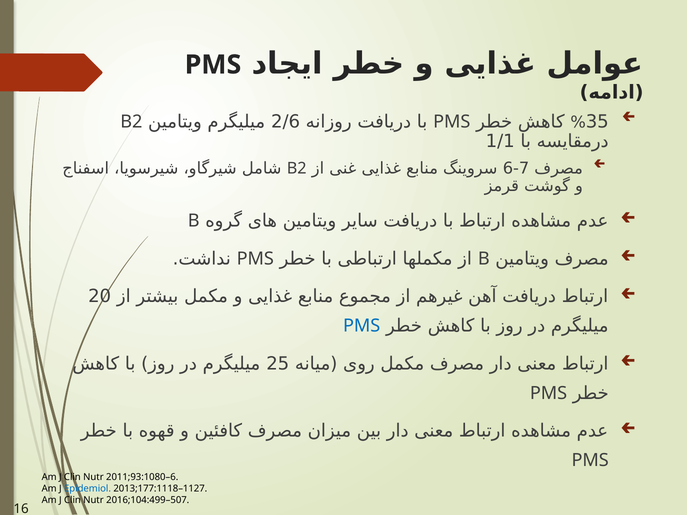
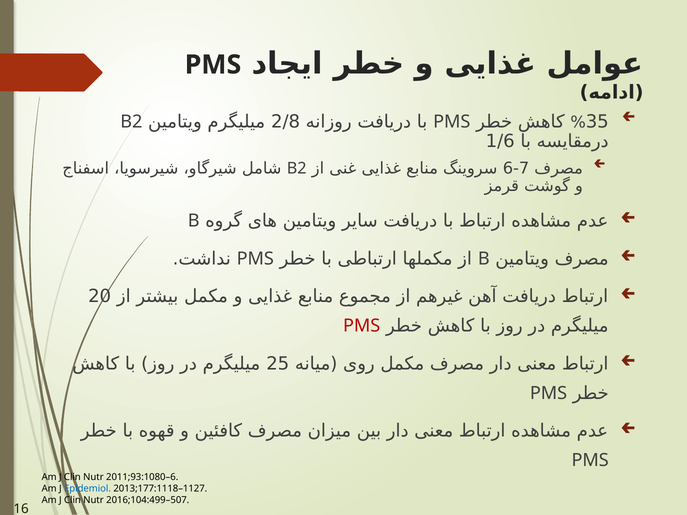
2/6: 2/6 -> 2/8
1/1: 1/1 -> 1/6
PMS at (362, 326) colour: blue -> red
